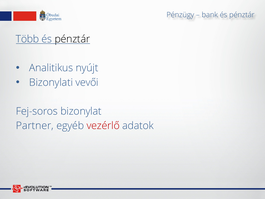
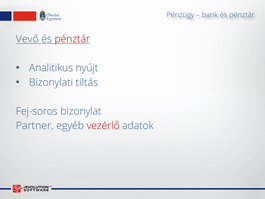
Több: Több -> Vevő
pénztár at (72, 39) colour: black -> red
vevői: vevői -> tiltás
